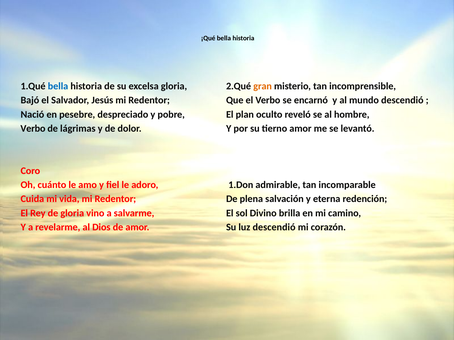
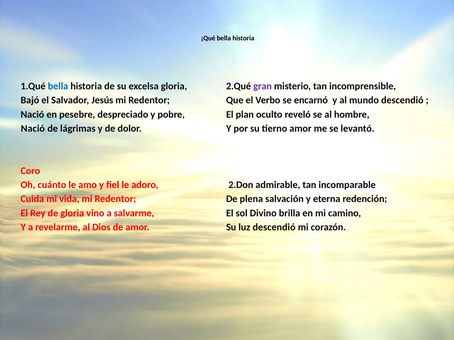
gran colour: orange -> purple
Verbo at (33, 129): Verbo -> Nació
1.Don: 1.Don -> 2.Don
